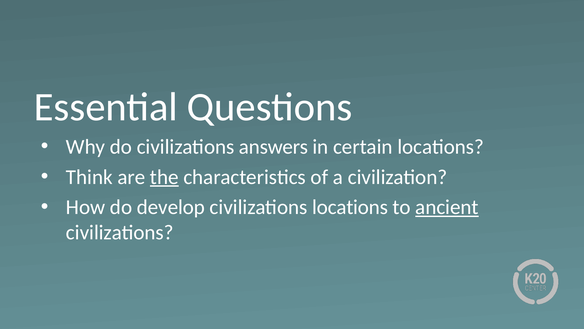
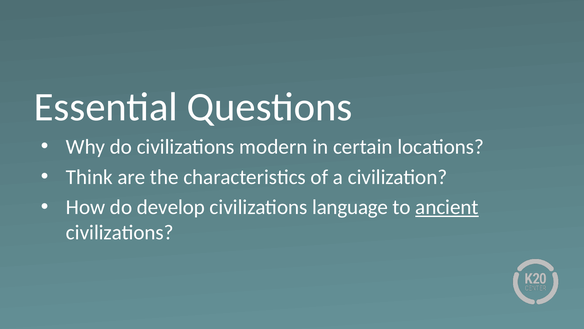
answers: answers -> modern
the underline: present -> none
civilizations locations: locations -> language
